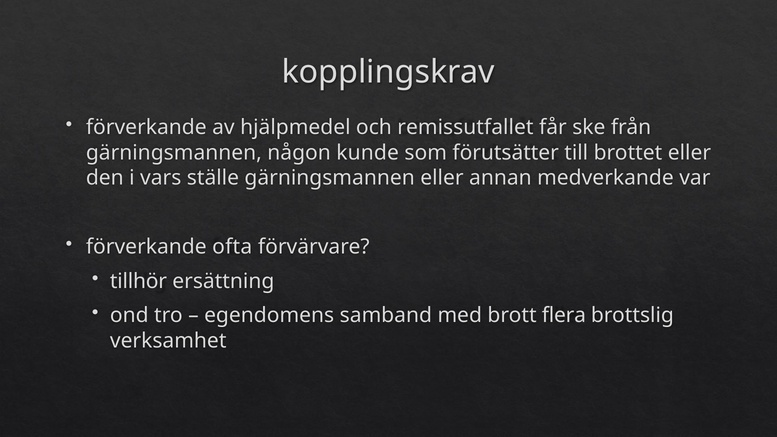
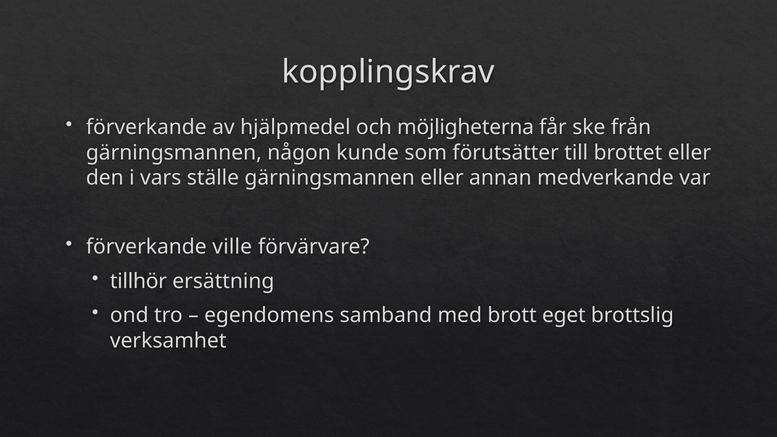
remissutfallet: remissutfallet -> möjligheterna
ofta: ofta -> ville
flera: flera -> eget
